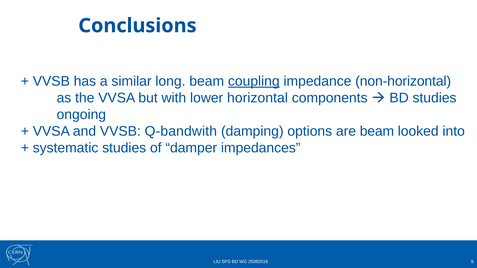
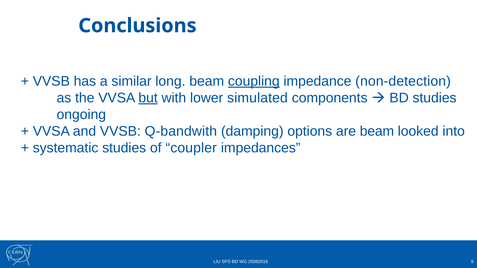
non-horizontal: non-horizontal -> non-detection
but underline: none -> present
horizontal: horizontal -> simulated
damper: damper -> coupler
